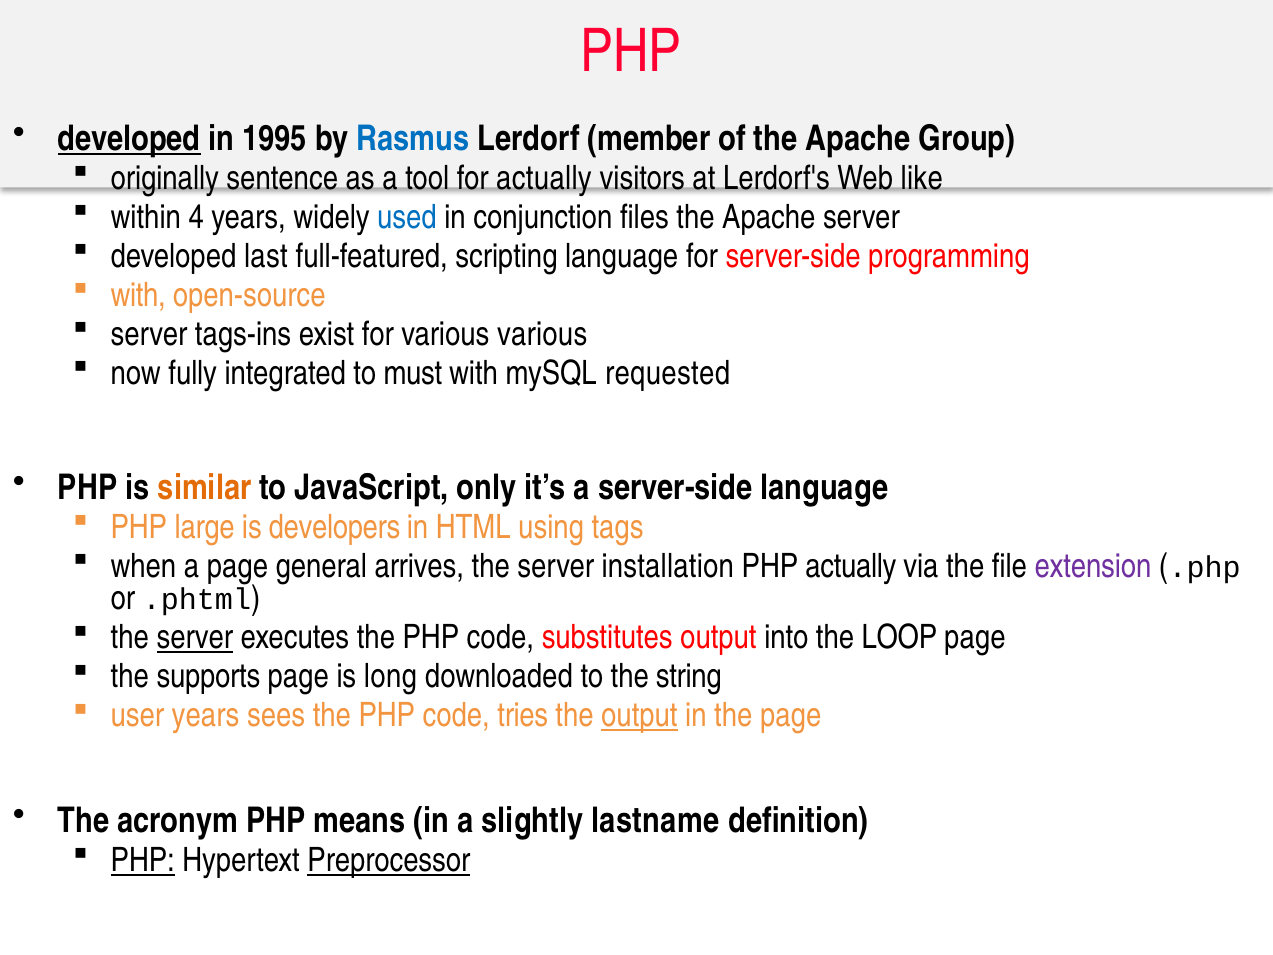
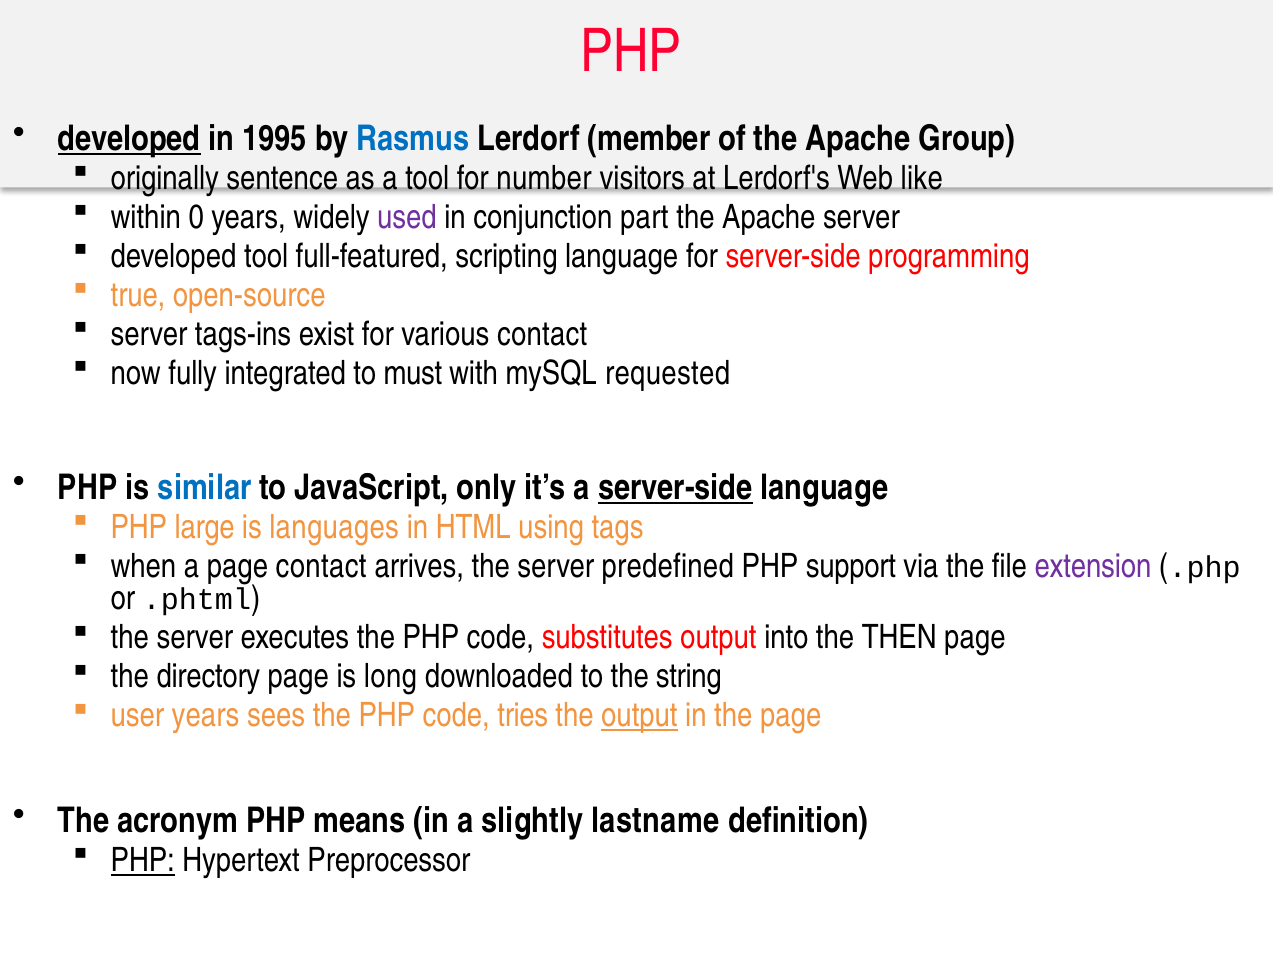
for actually: actually -> number
4: 4 -> 0
used colour: blue -> purple
files: files -> part
developed last: last -> tool
with at (138, 295): with -> true
various various: various -> contact
similar colour: orange -> blue
server-side at (675, 487) underline: none -> present
developers: developers -> languages
page general: general -> contact
installation: installation -> predefined
PHP actually: actually -> support
server at (195, 638) underline: present -> none
LOOP: LOOP -> THEN
supports: supports -> directory
Preprocessor underline: present -> none
